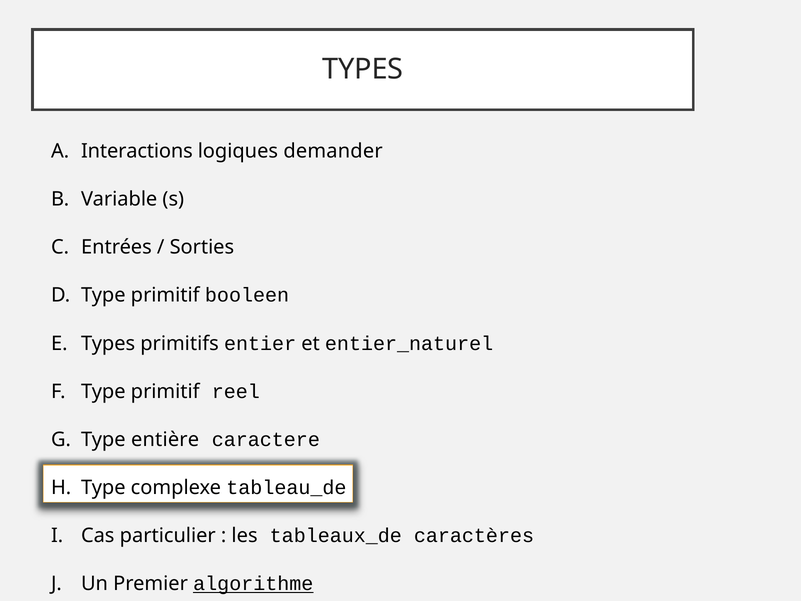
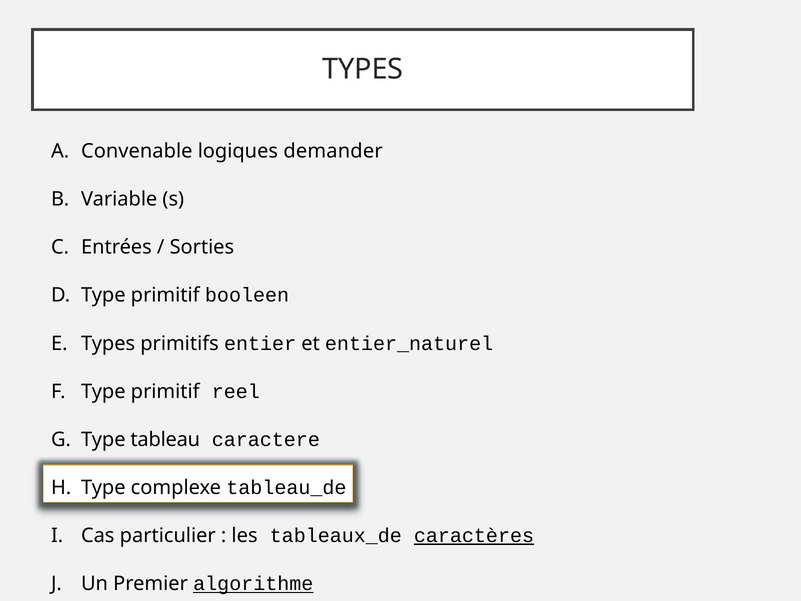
Interactions: Interactions -> Convenable
entière: entière -> tableau
caractères underline: none -> present
